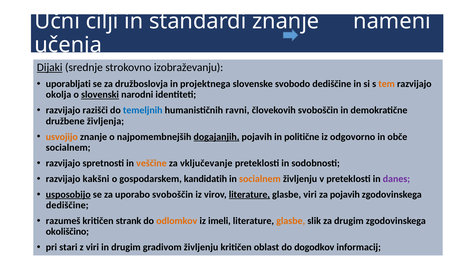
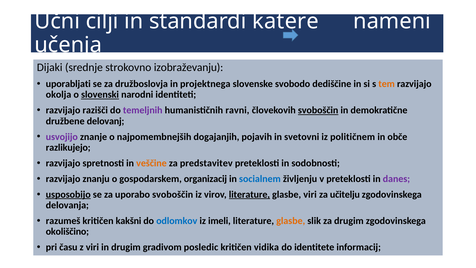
standardi znanje: znanje -> katere
Dijaki underline: present -> none
temeljnih colour: blue -> purple
svoboščin at (318, 110) underline: none -> present
življenja: življenja -> delovanj
usvojijo colour: orange -> purple
dogajanjih underline: present -> none
politične: politične -> svetovni
odgovorno: odgovorno -> političnem
socialnem at (68, 147): socialnem -> razlikujejo
vključevanje: vključevanje -> predstavitev
kakšni: kakšni -> znanju
kandidatih: kandidatih -> organizacij
socialnem at (260, 179) colour: orange -> blue
za pojavih: pojavih -> učitelju
dediščine at (67, 205): dediščine -> delovanja
strank: strank -> kakšni
odlomkov colour: orange -> blue
stari: stari -> času
gradivom življenju: življenju -> posledic
oblast: oblast -> vidika
dogodkov: dogodkov -> identitete
